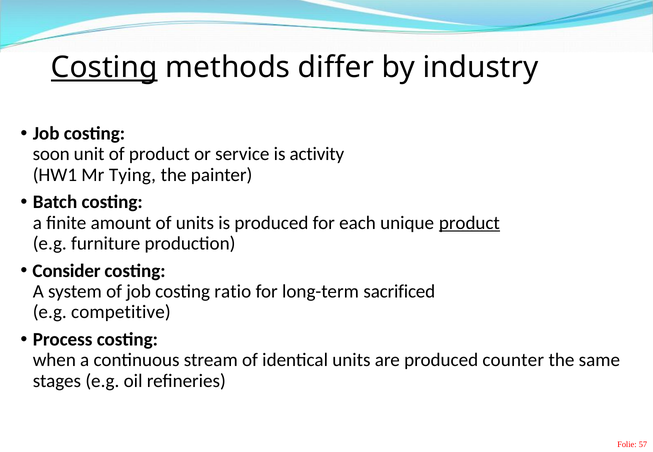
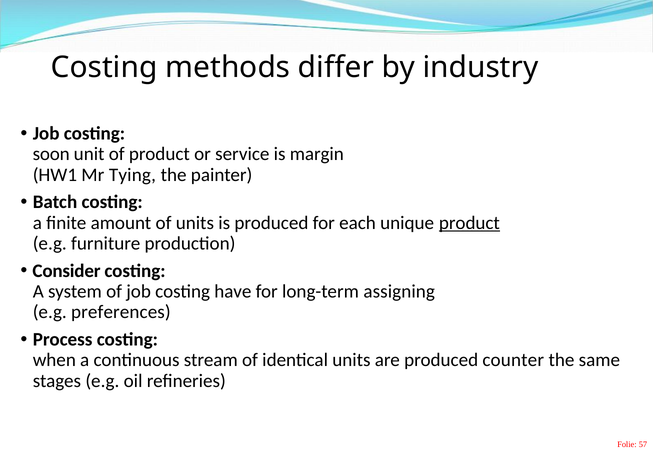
Costing at (104, 68) underline: present -> none
activity: activity -> margin
ratio: ratio -> have
sacrificed: sacrificed -> assigning
competitive: competitive -> preferences
